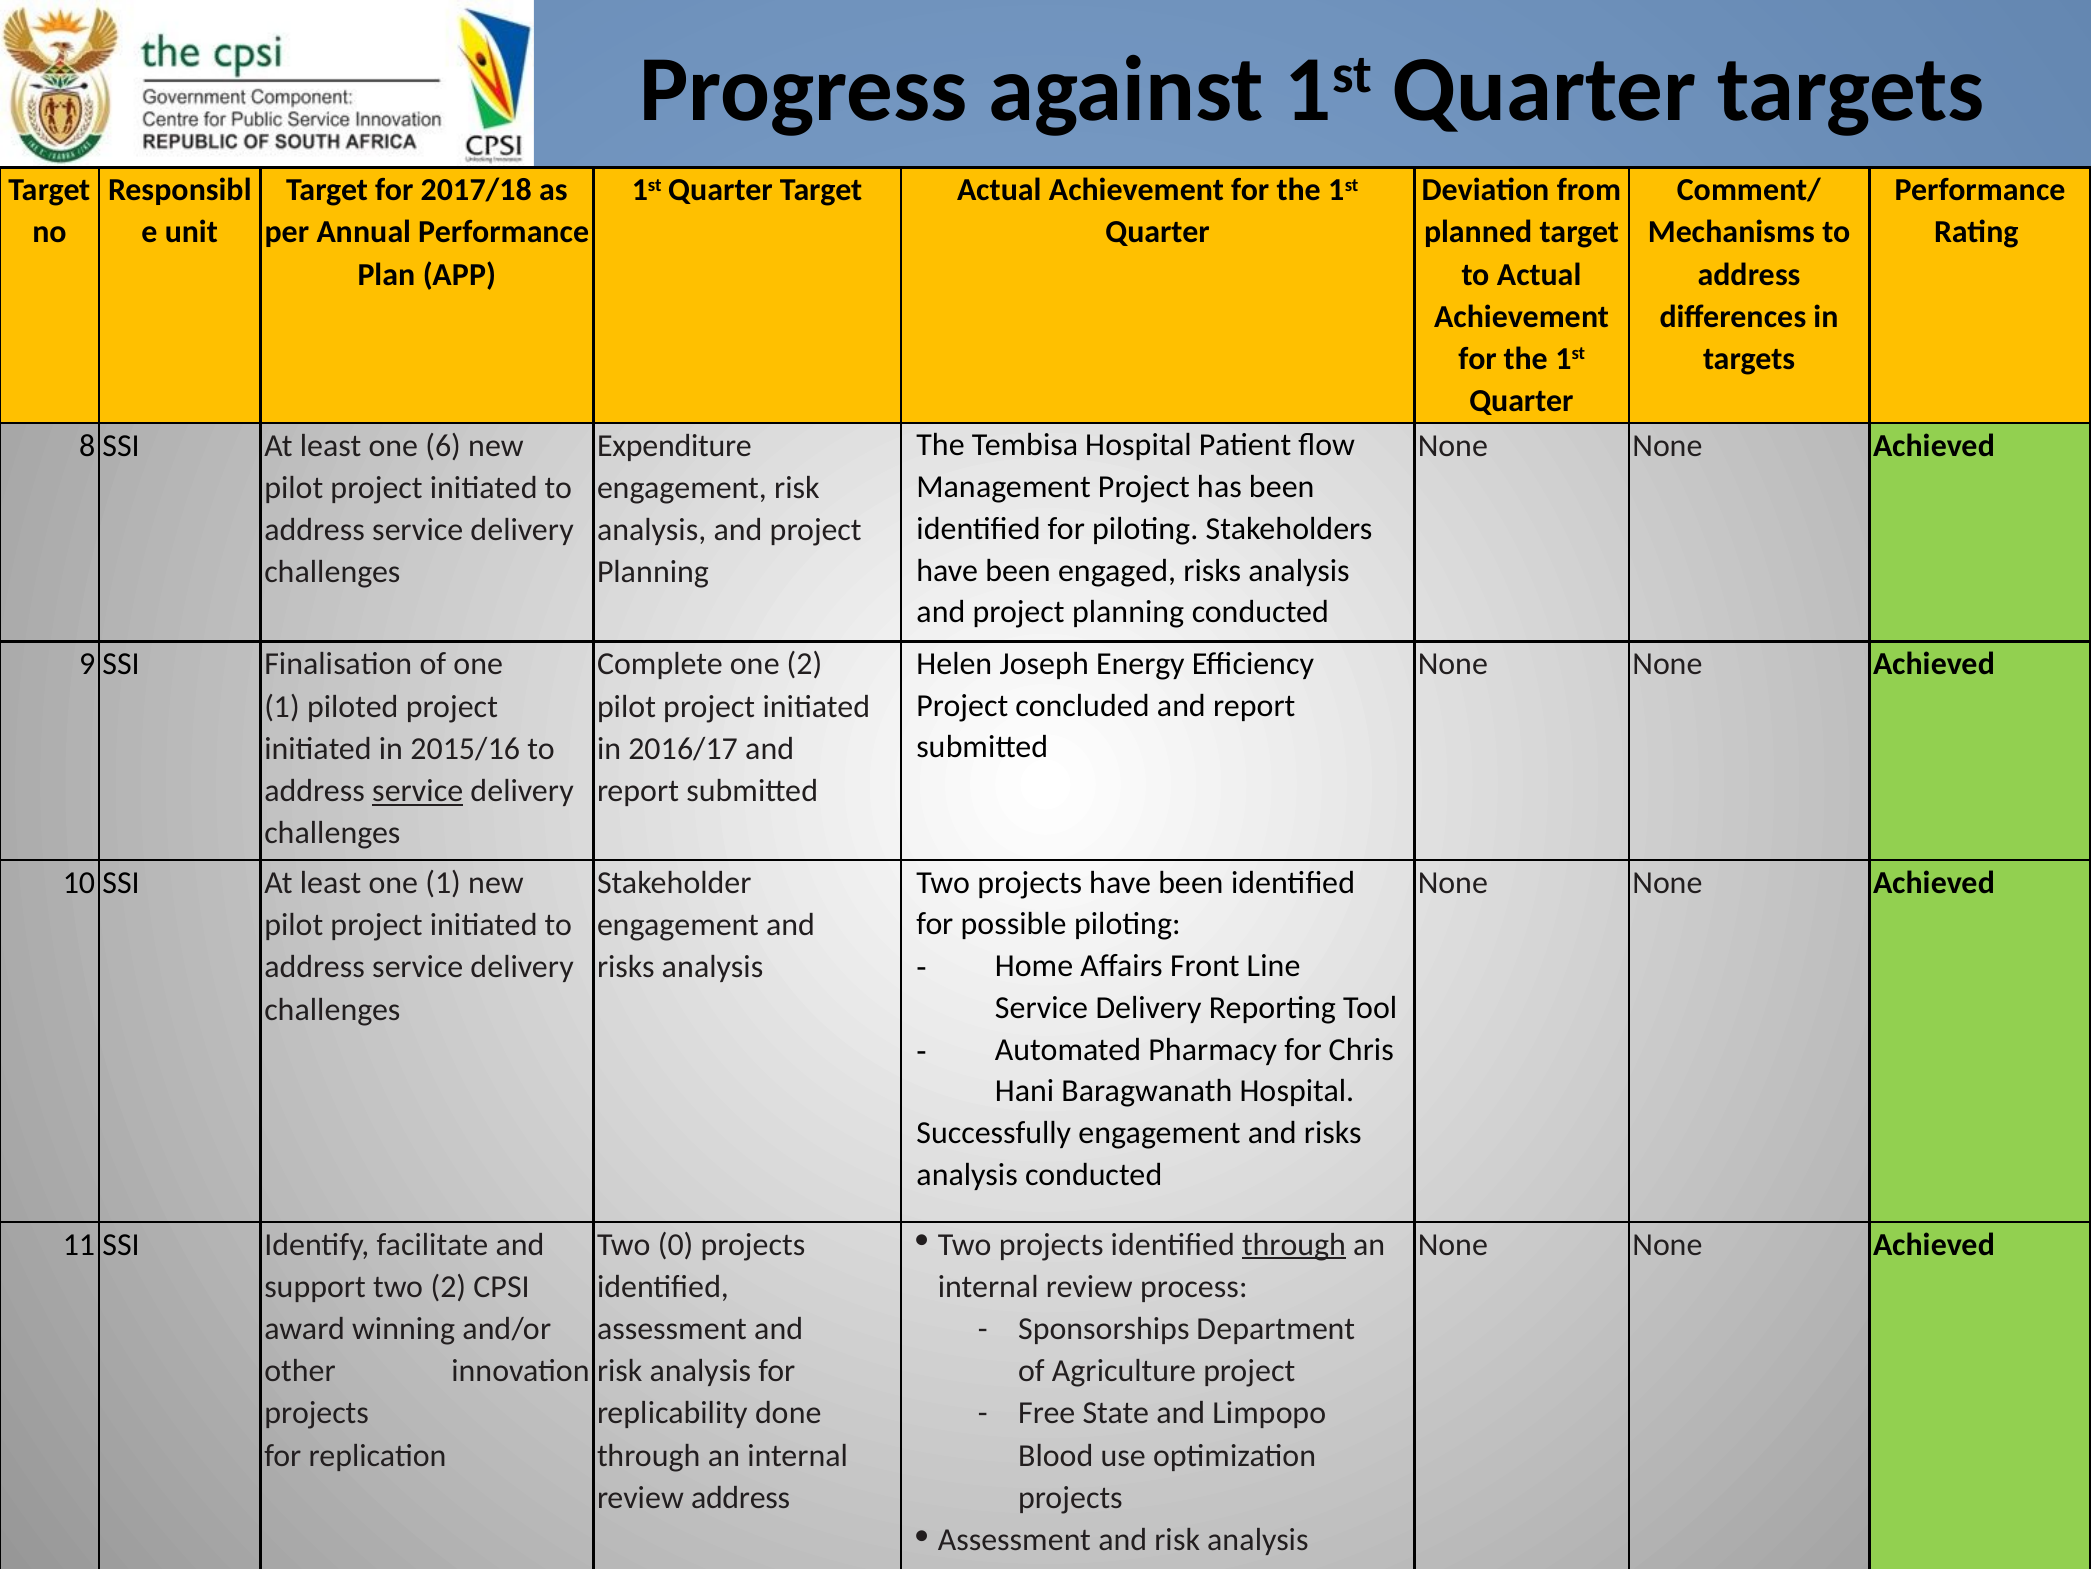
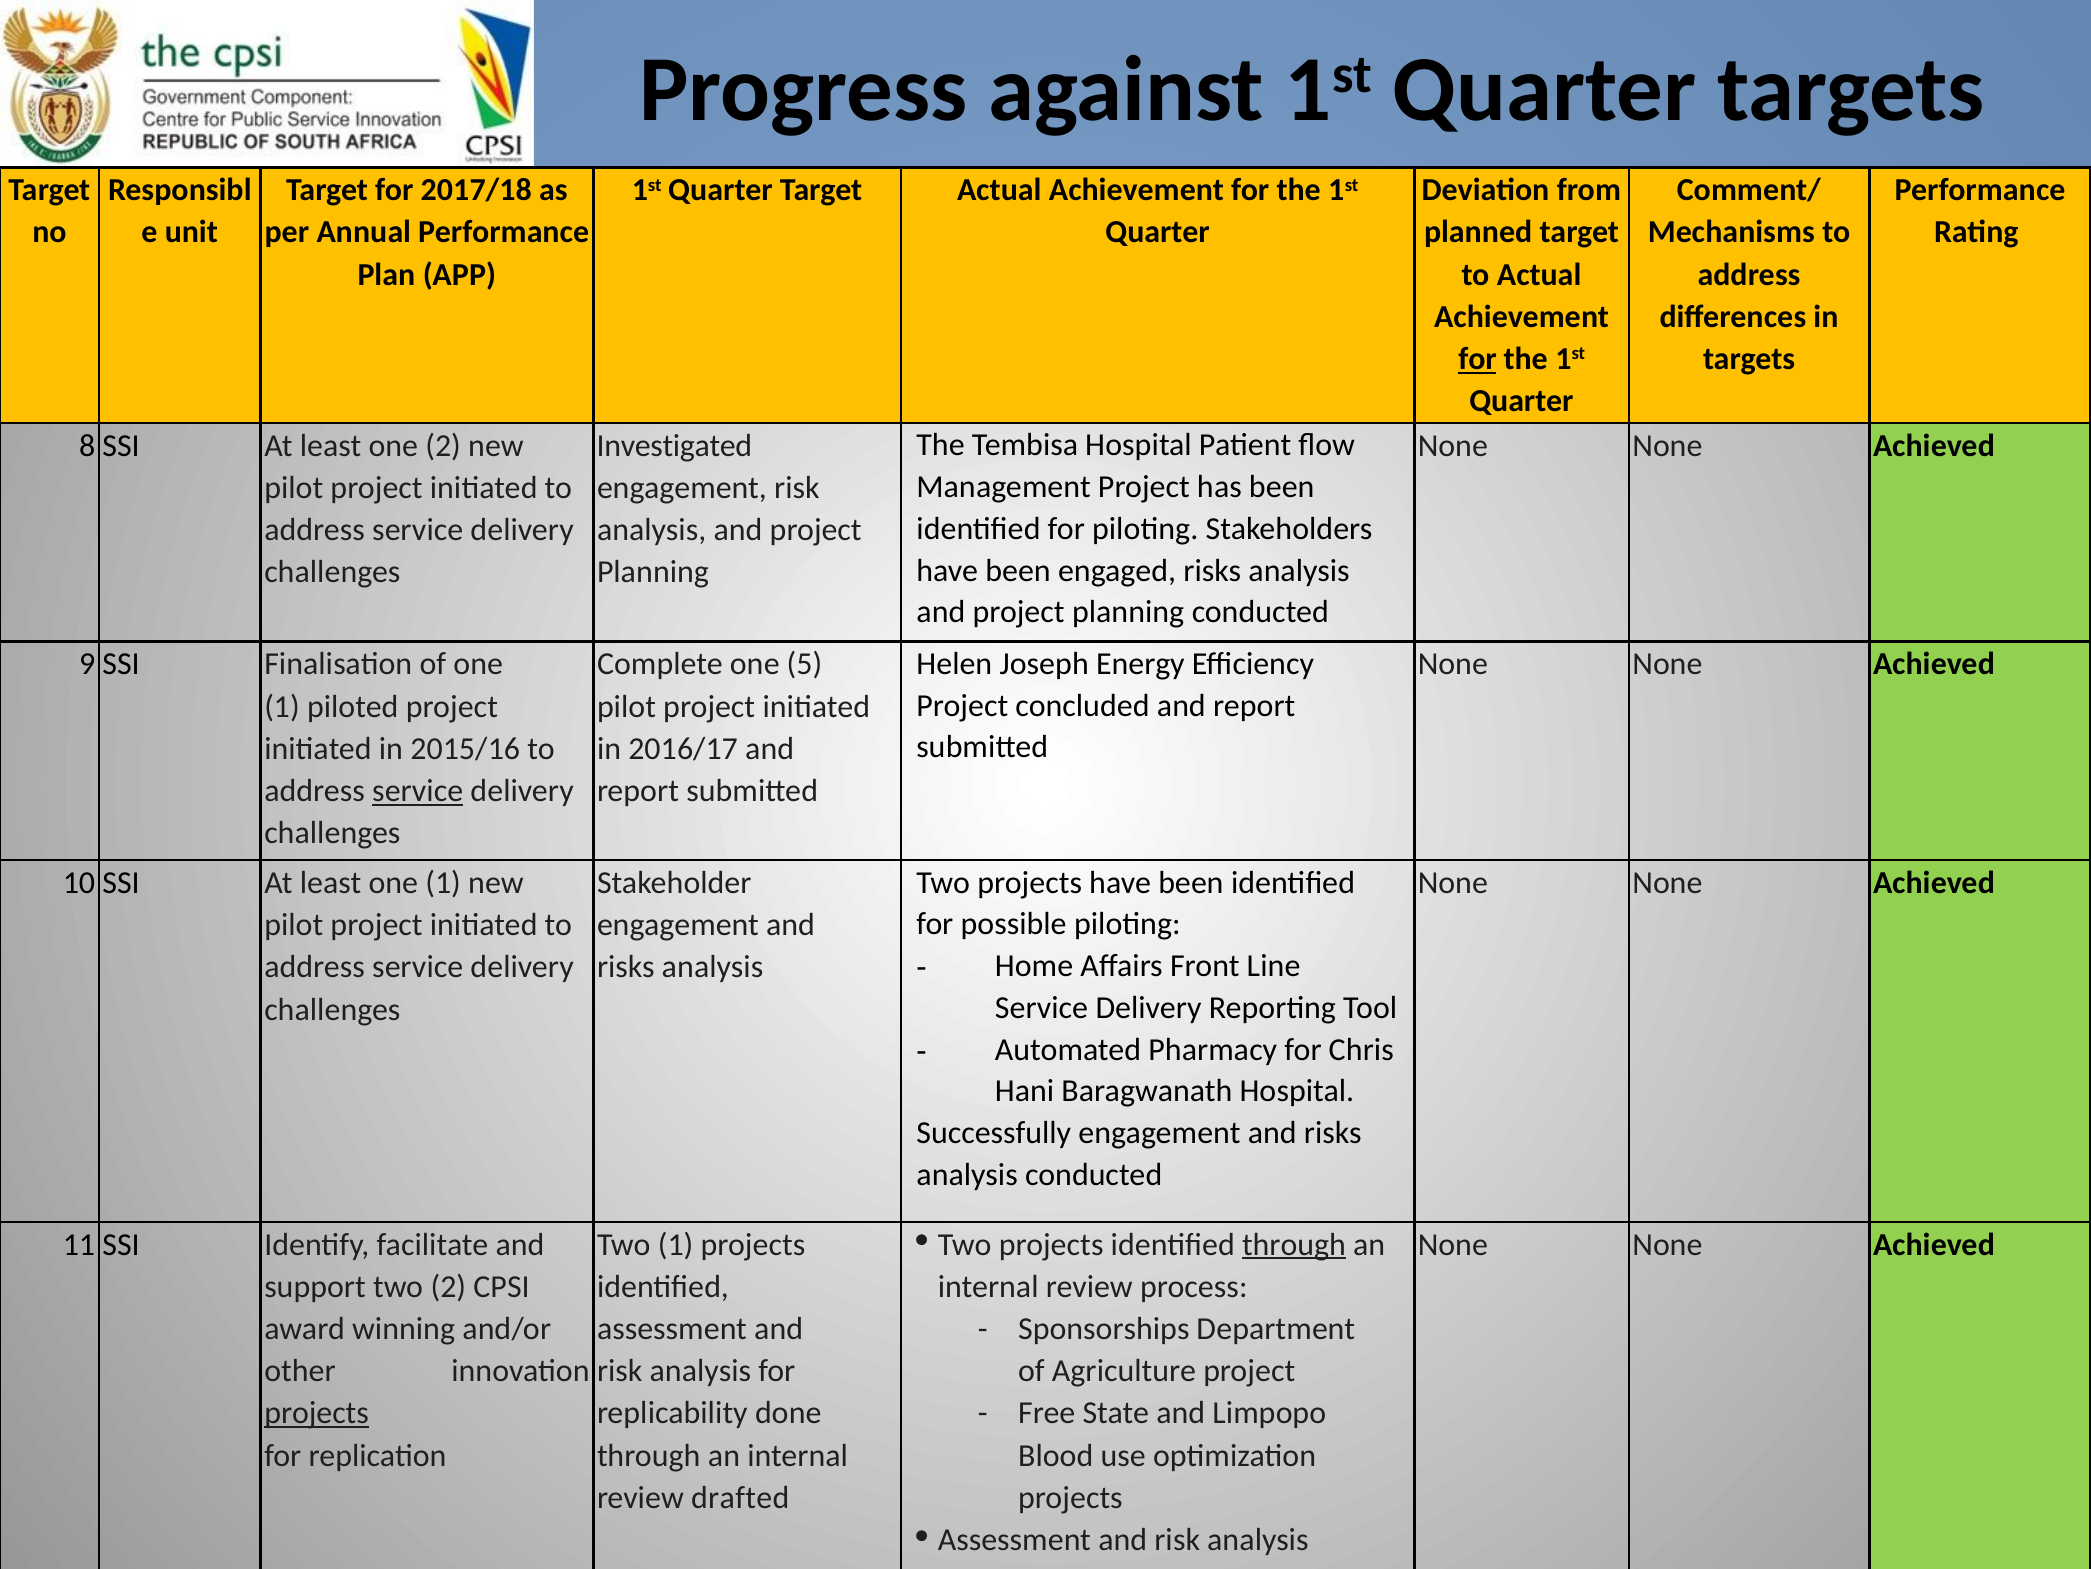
for at (1477, 359) underline: none -> present
one 6: 6 -> 2
Expenditure: Expenditure -> Investigated
one 2: 2 -> 5
Two 0: 0 -> 1
projects at (317, 1413) underline: none -> present
review address: address -> drafted
